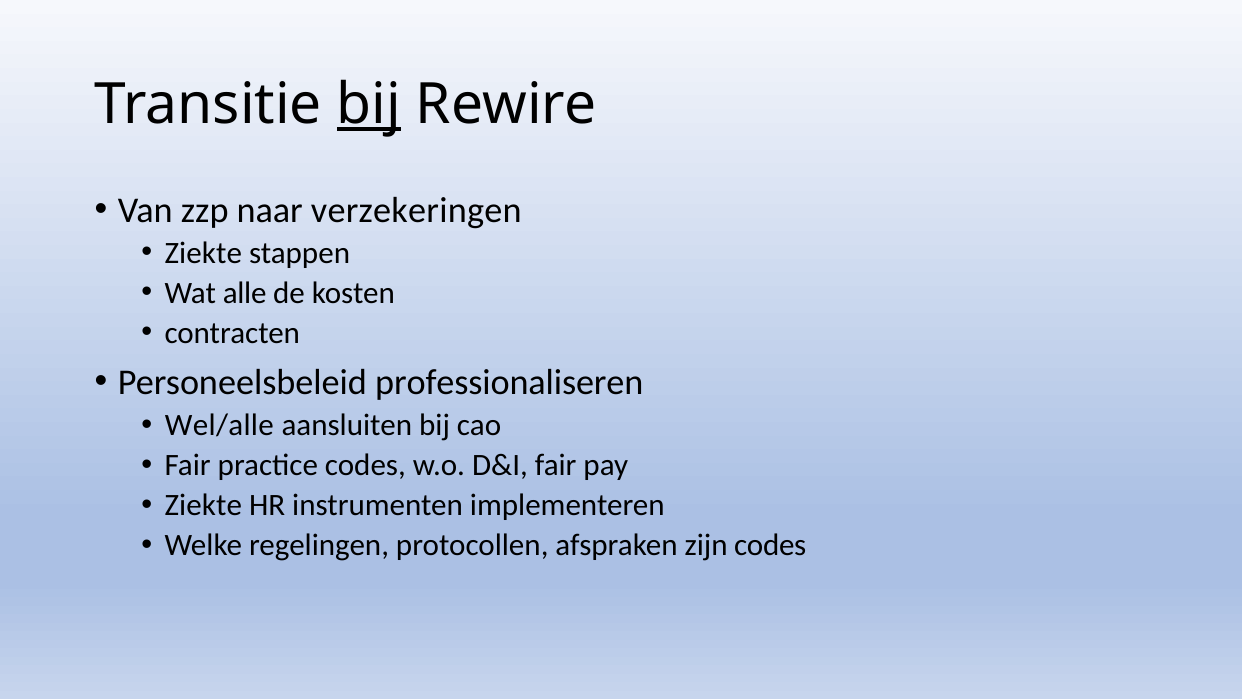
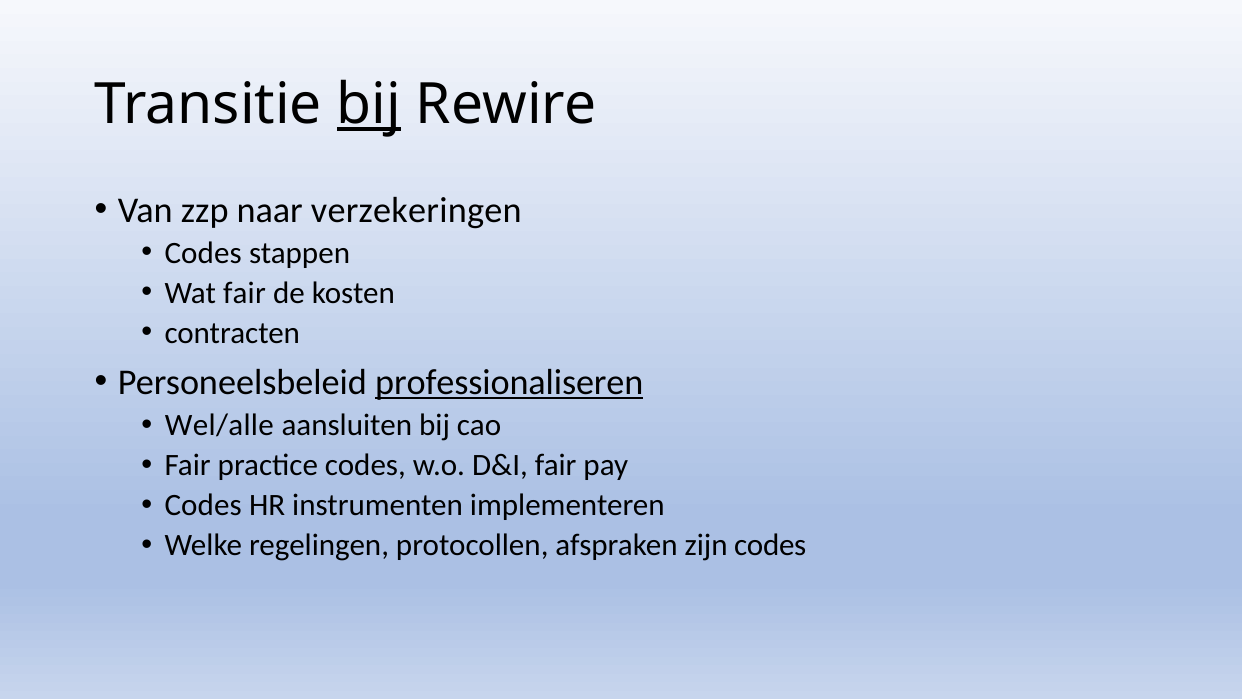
Ziekte at (203, 253): Ziekte -> Codes
Wat alle: alle -> fair
professionaliseren underline: none -> present
Ziekte at (203, 505): Ziekte -> Codes
